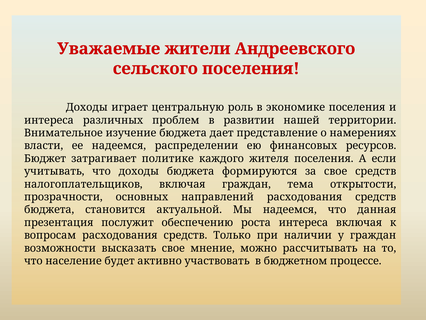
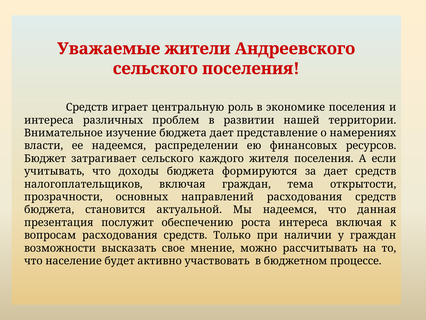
Доходы at (87, 107): Доходы -> Средств
затрагивает политике: политике -> сельского
за свое: свое -> дает
